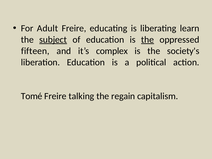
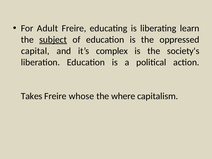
the at (148, 40) underline: present -> none
fifteen: fifteen -> capital
Tomé: Tomé -> Takes
talking: talking -> whose
regain: regain -> where
